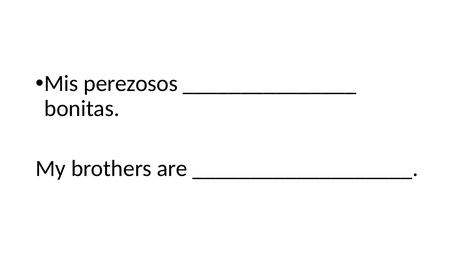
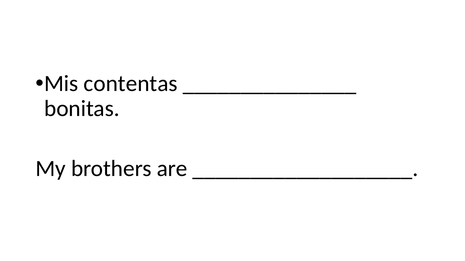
perezosos: perezosos -> contentas
